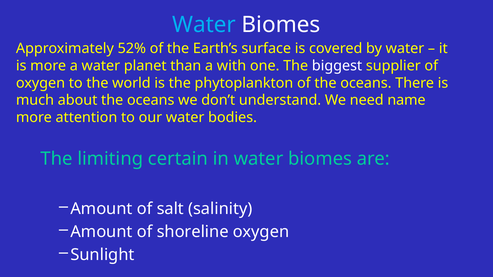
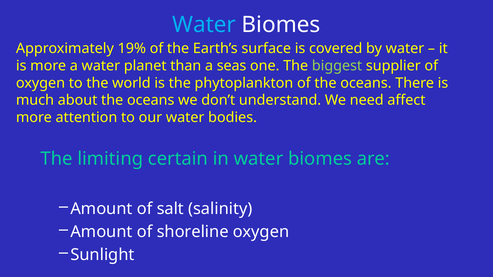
52%: 52% -> 19%
with: with -> seas
biggest colour: white -> light green
name: name -> affect
